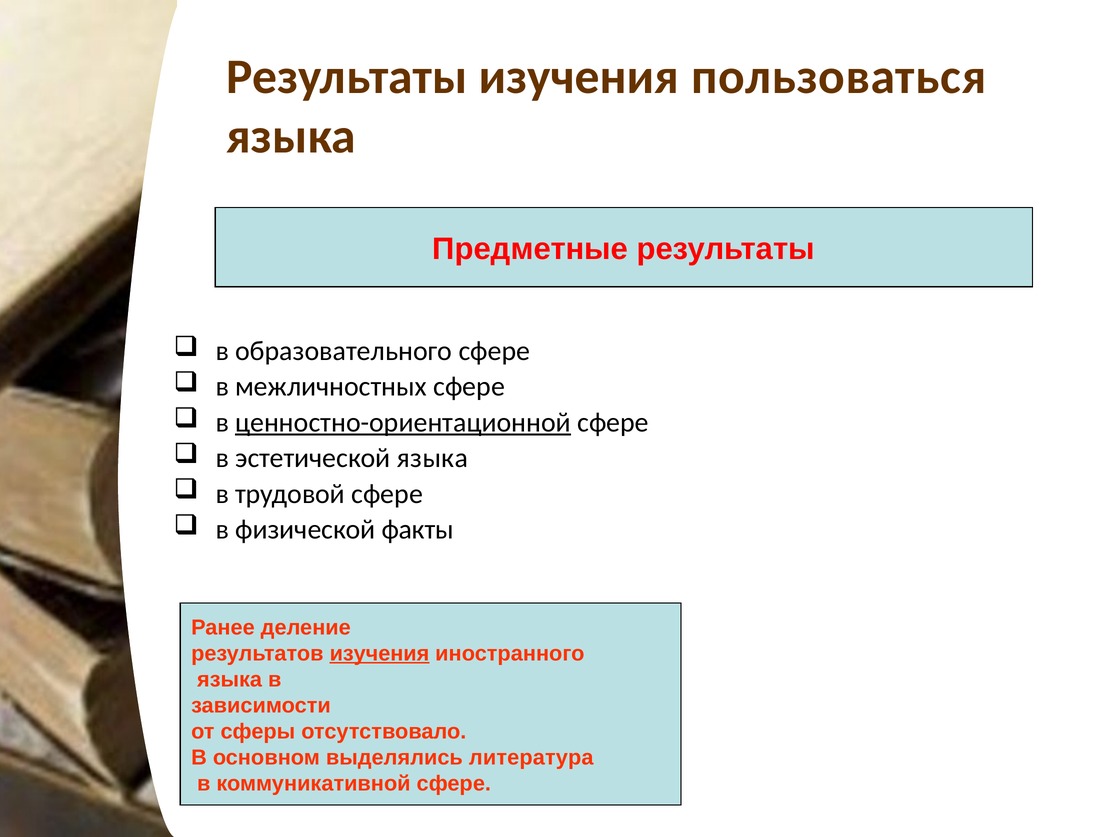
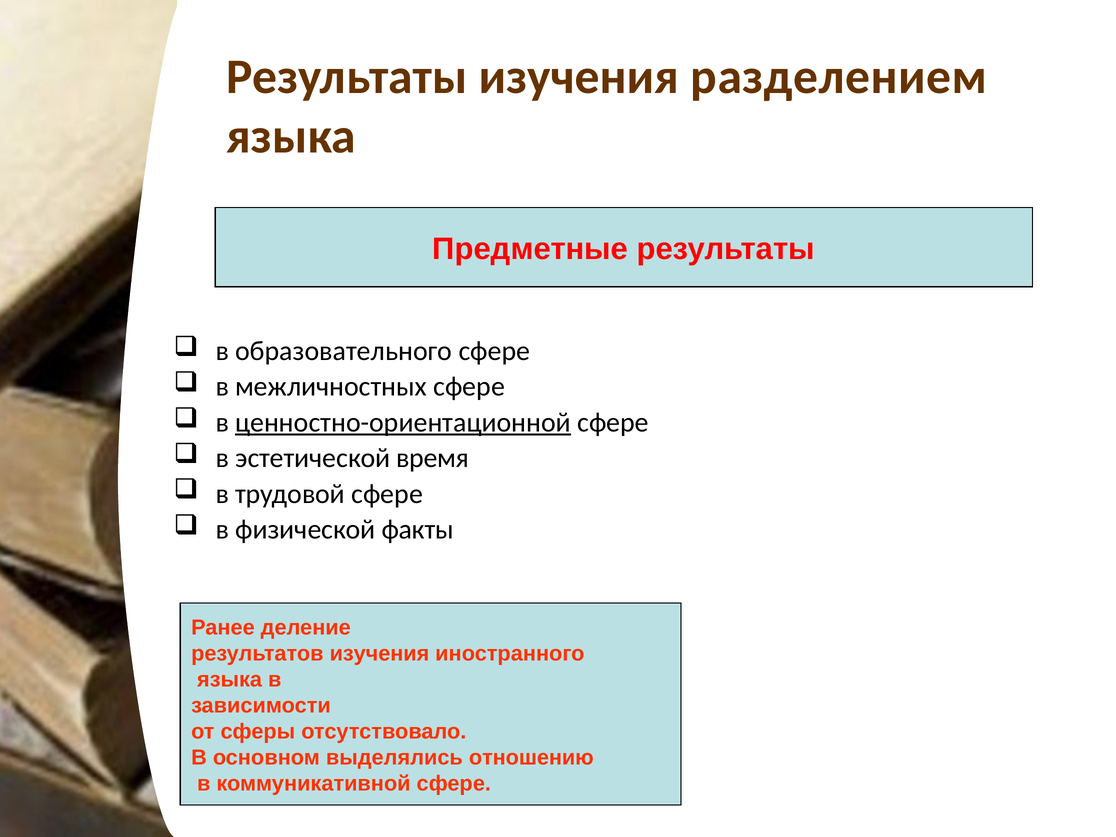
пользоваться: пользоваться -> разделением
эстетической языка: языка -> время
изучения at (379, 654) underline: present -> none
литература: литература -> отношению
